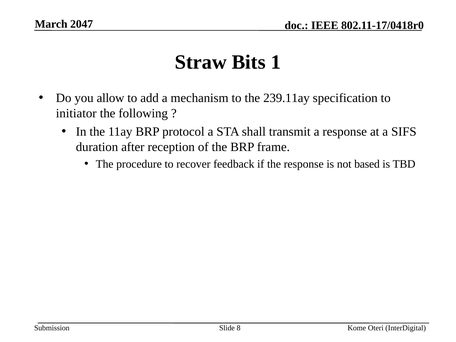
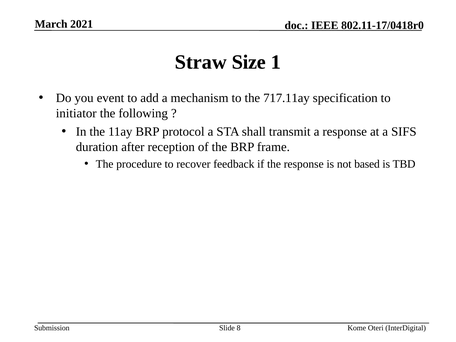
2047: 2047 -> 2021
Bits: Bits -> Size
allow: allow -> event
239.11ay: 239.11ay -> 717.11ay
